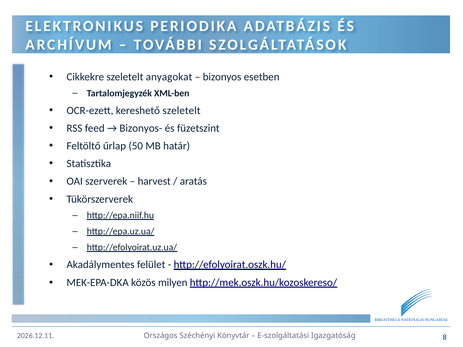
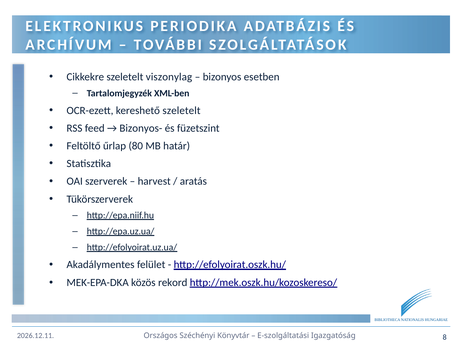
anyagokat: anyagokat -> viszonylag
50: 50 -> 80
milyen: milyen -> rekord
